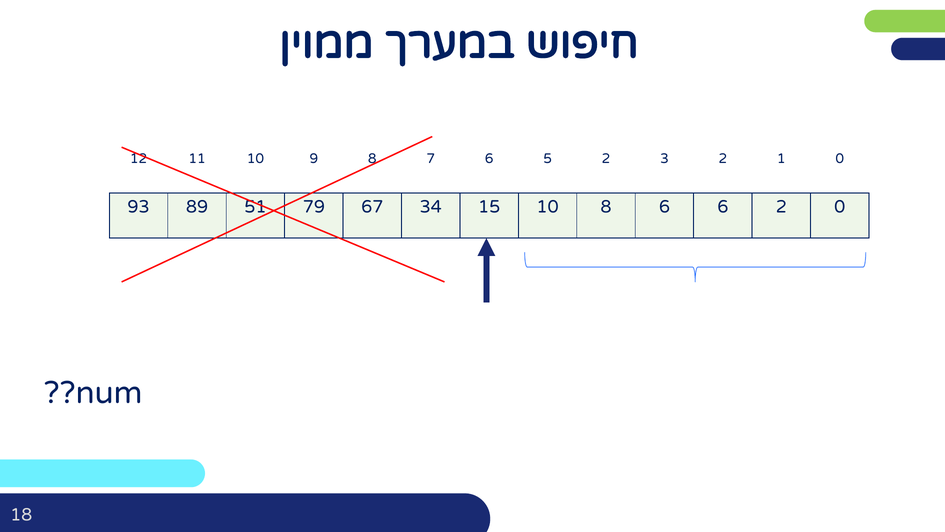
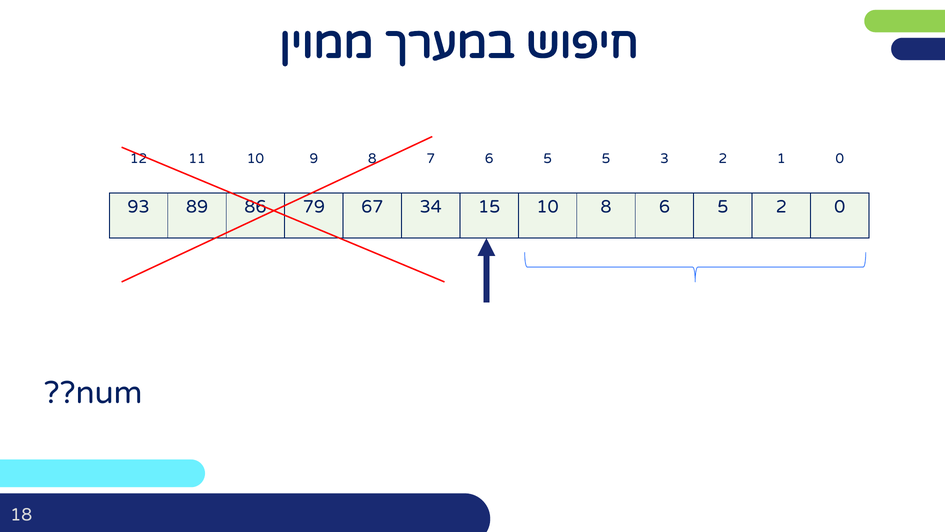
5 2: 2 -> 5
51: 51 -> 86
8 6 6: 6 -> 5
